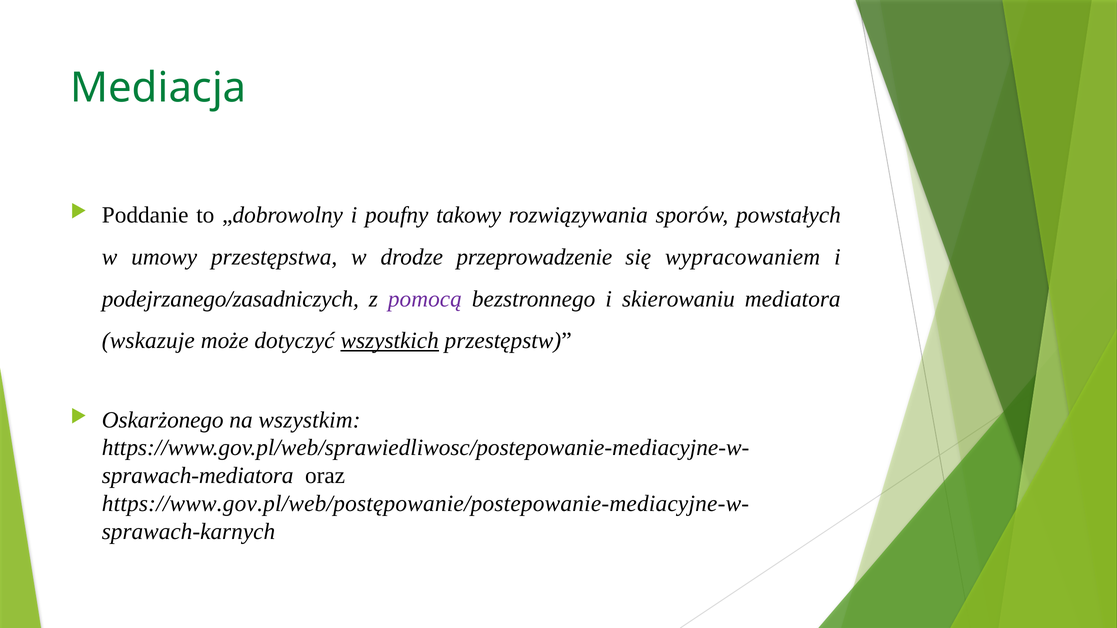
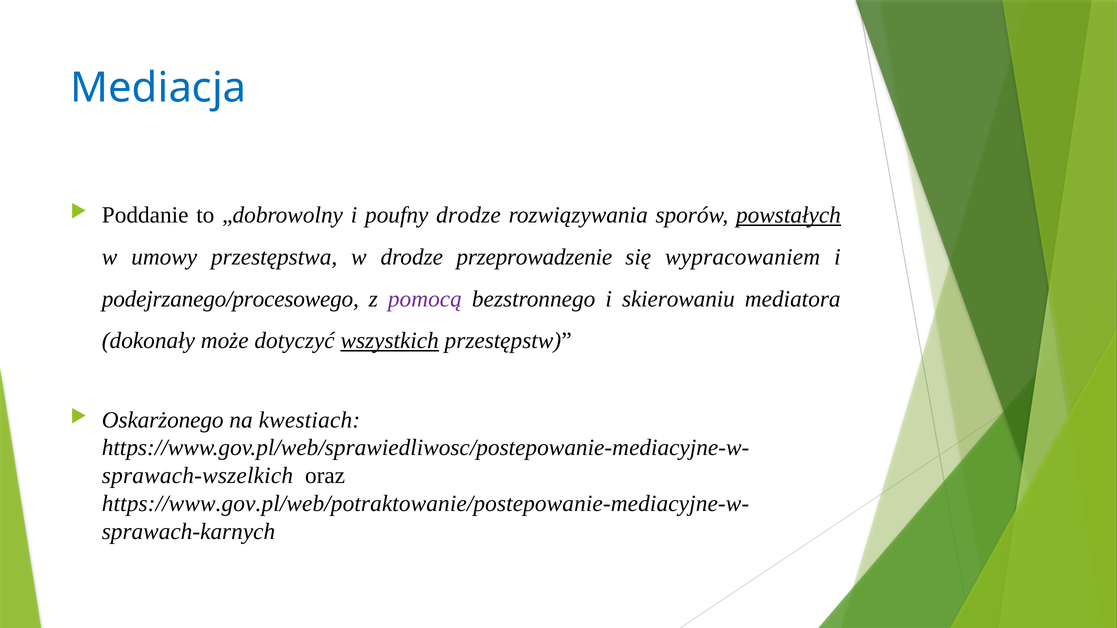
Mediacja colour: green -> blue
poufny takowy: takowy -> drodze
powstałych underline: none -> present
podejrzanego/zasadniczych: podejrzanego/zasadniczych -> podejrzanego/procesowego
wskazuje: wskazuje -> dokonały
wszystkim: wszystkim -> kwestiach
sprawach-mediatora: sprawach-mediatora -> sprawach-wszelkich
https://www.gov.pl/web/postępowanie/postepowanie-mediacyjne-w-: https://www.gov.pl/web/postępowanie/postepowanie-mediacyjne-w- -> https://www.gov.pl/web/potraktowanie/postepowanie-mediacyjne-w-
